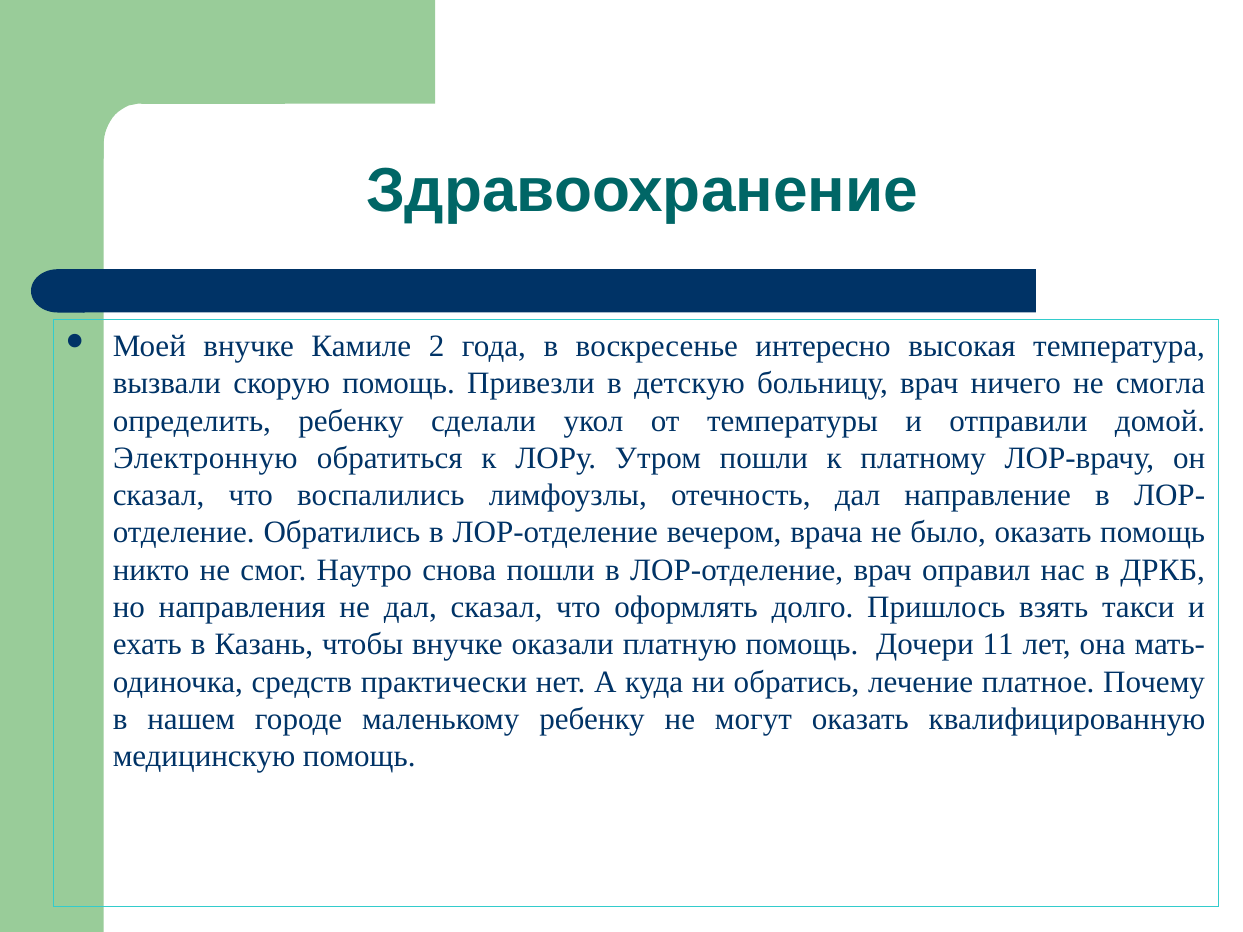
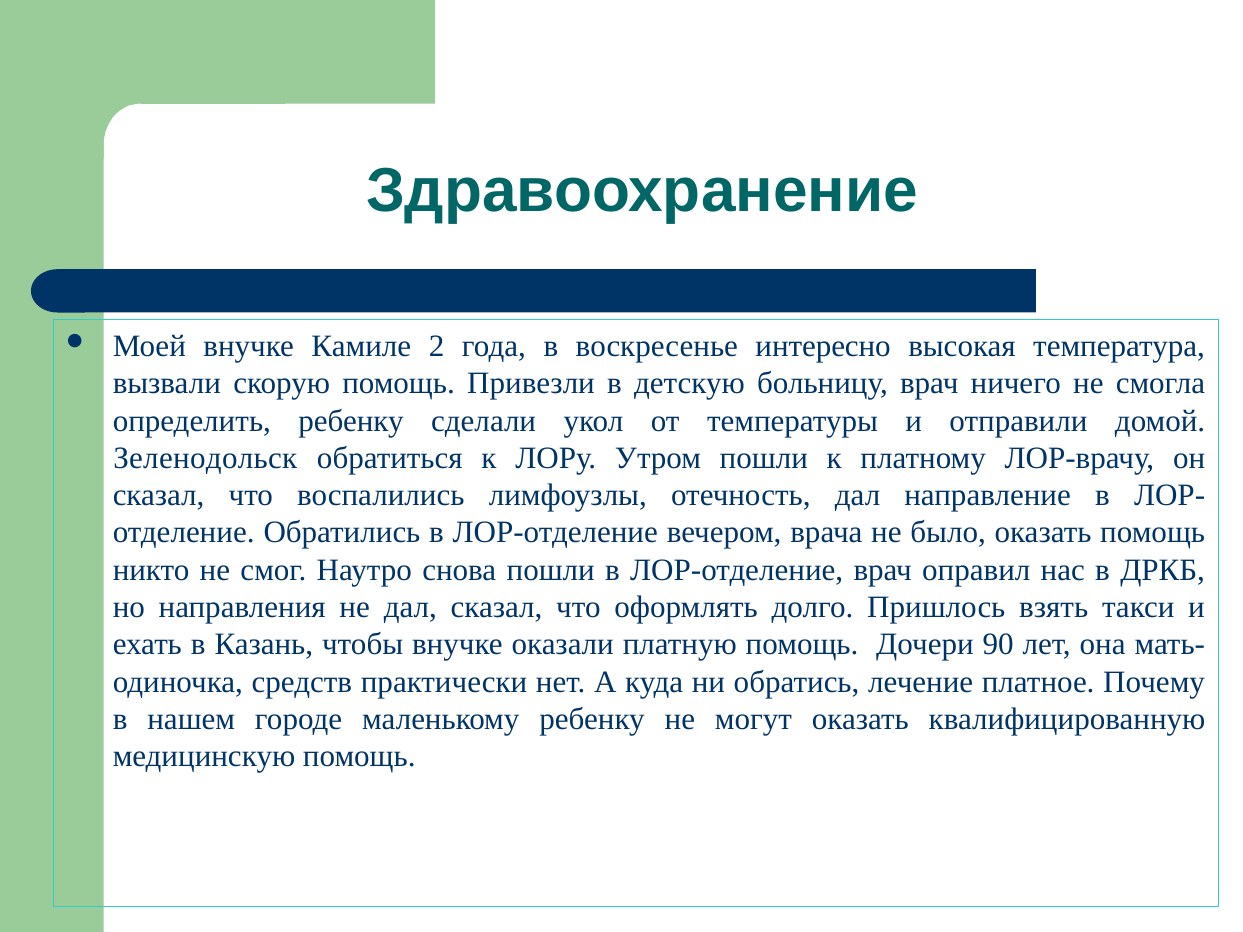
Электронную: Электронную -> Зеленодольск
11: 11 -> 90
